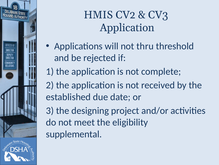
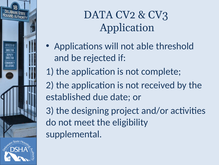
HMIS: HMIS -> DATA
thru: thru -> able
